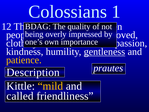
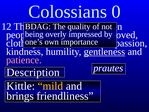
1: 1 -> 0
patience colour: yellow -> pink
called: called -> brings
